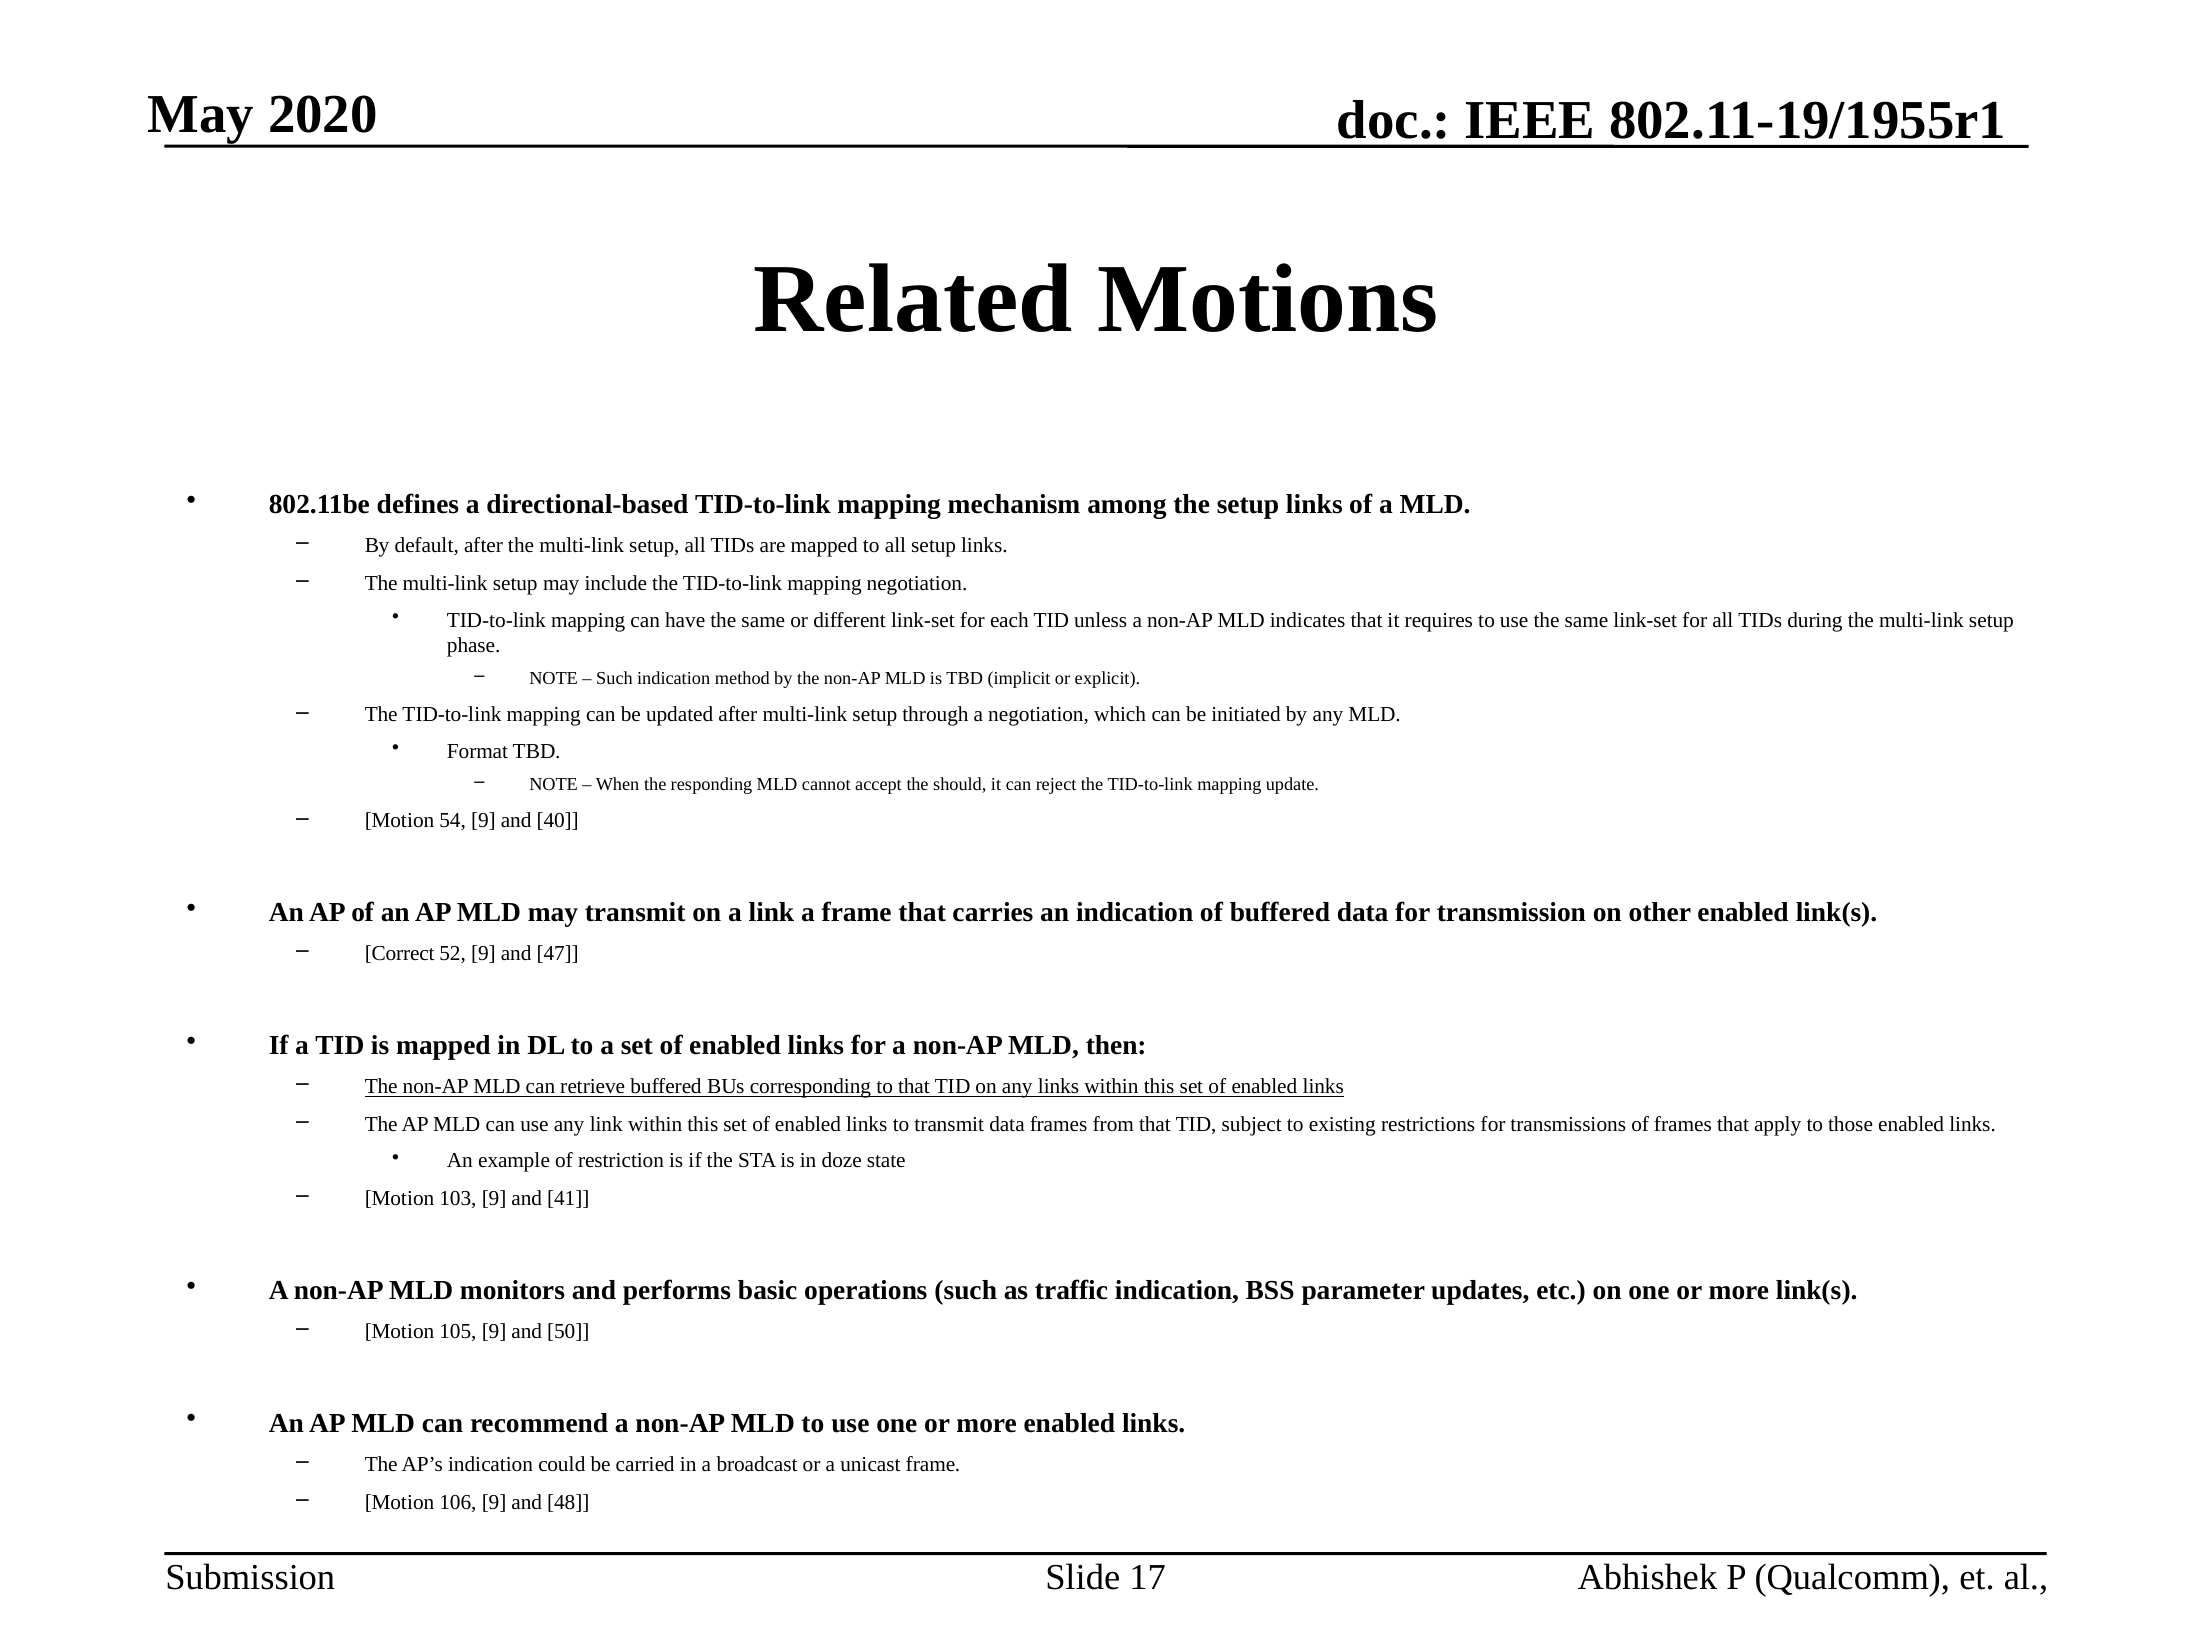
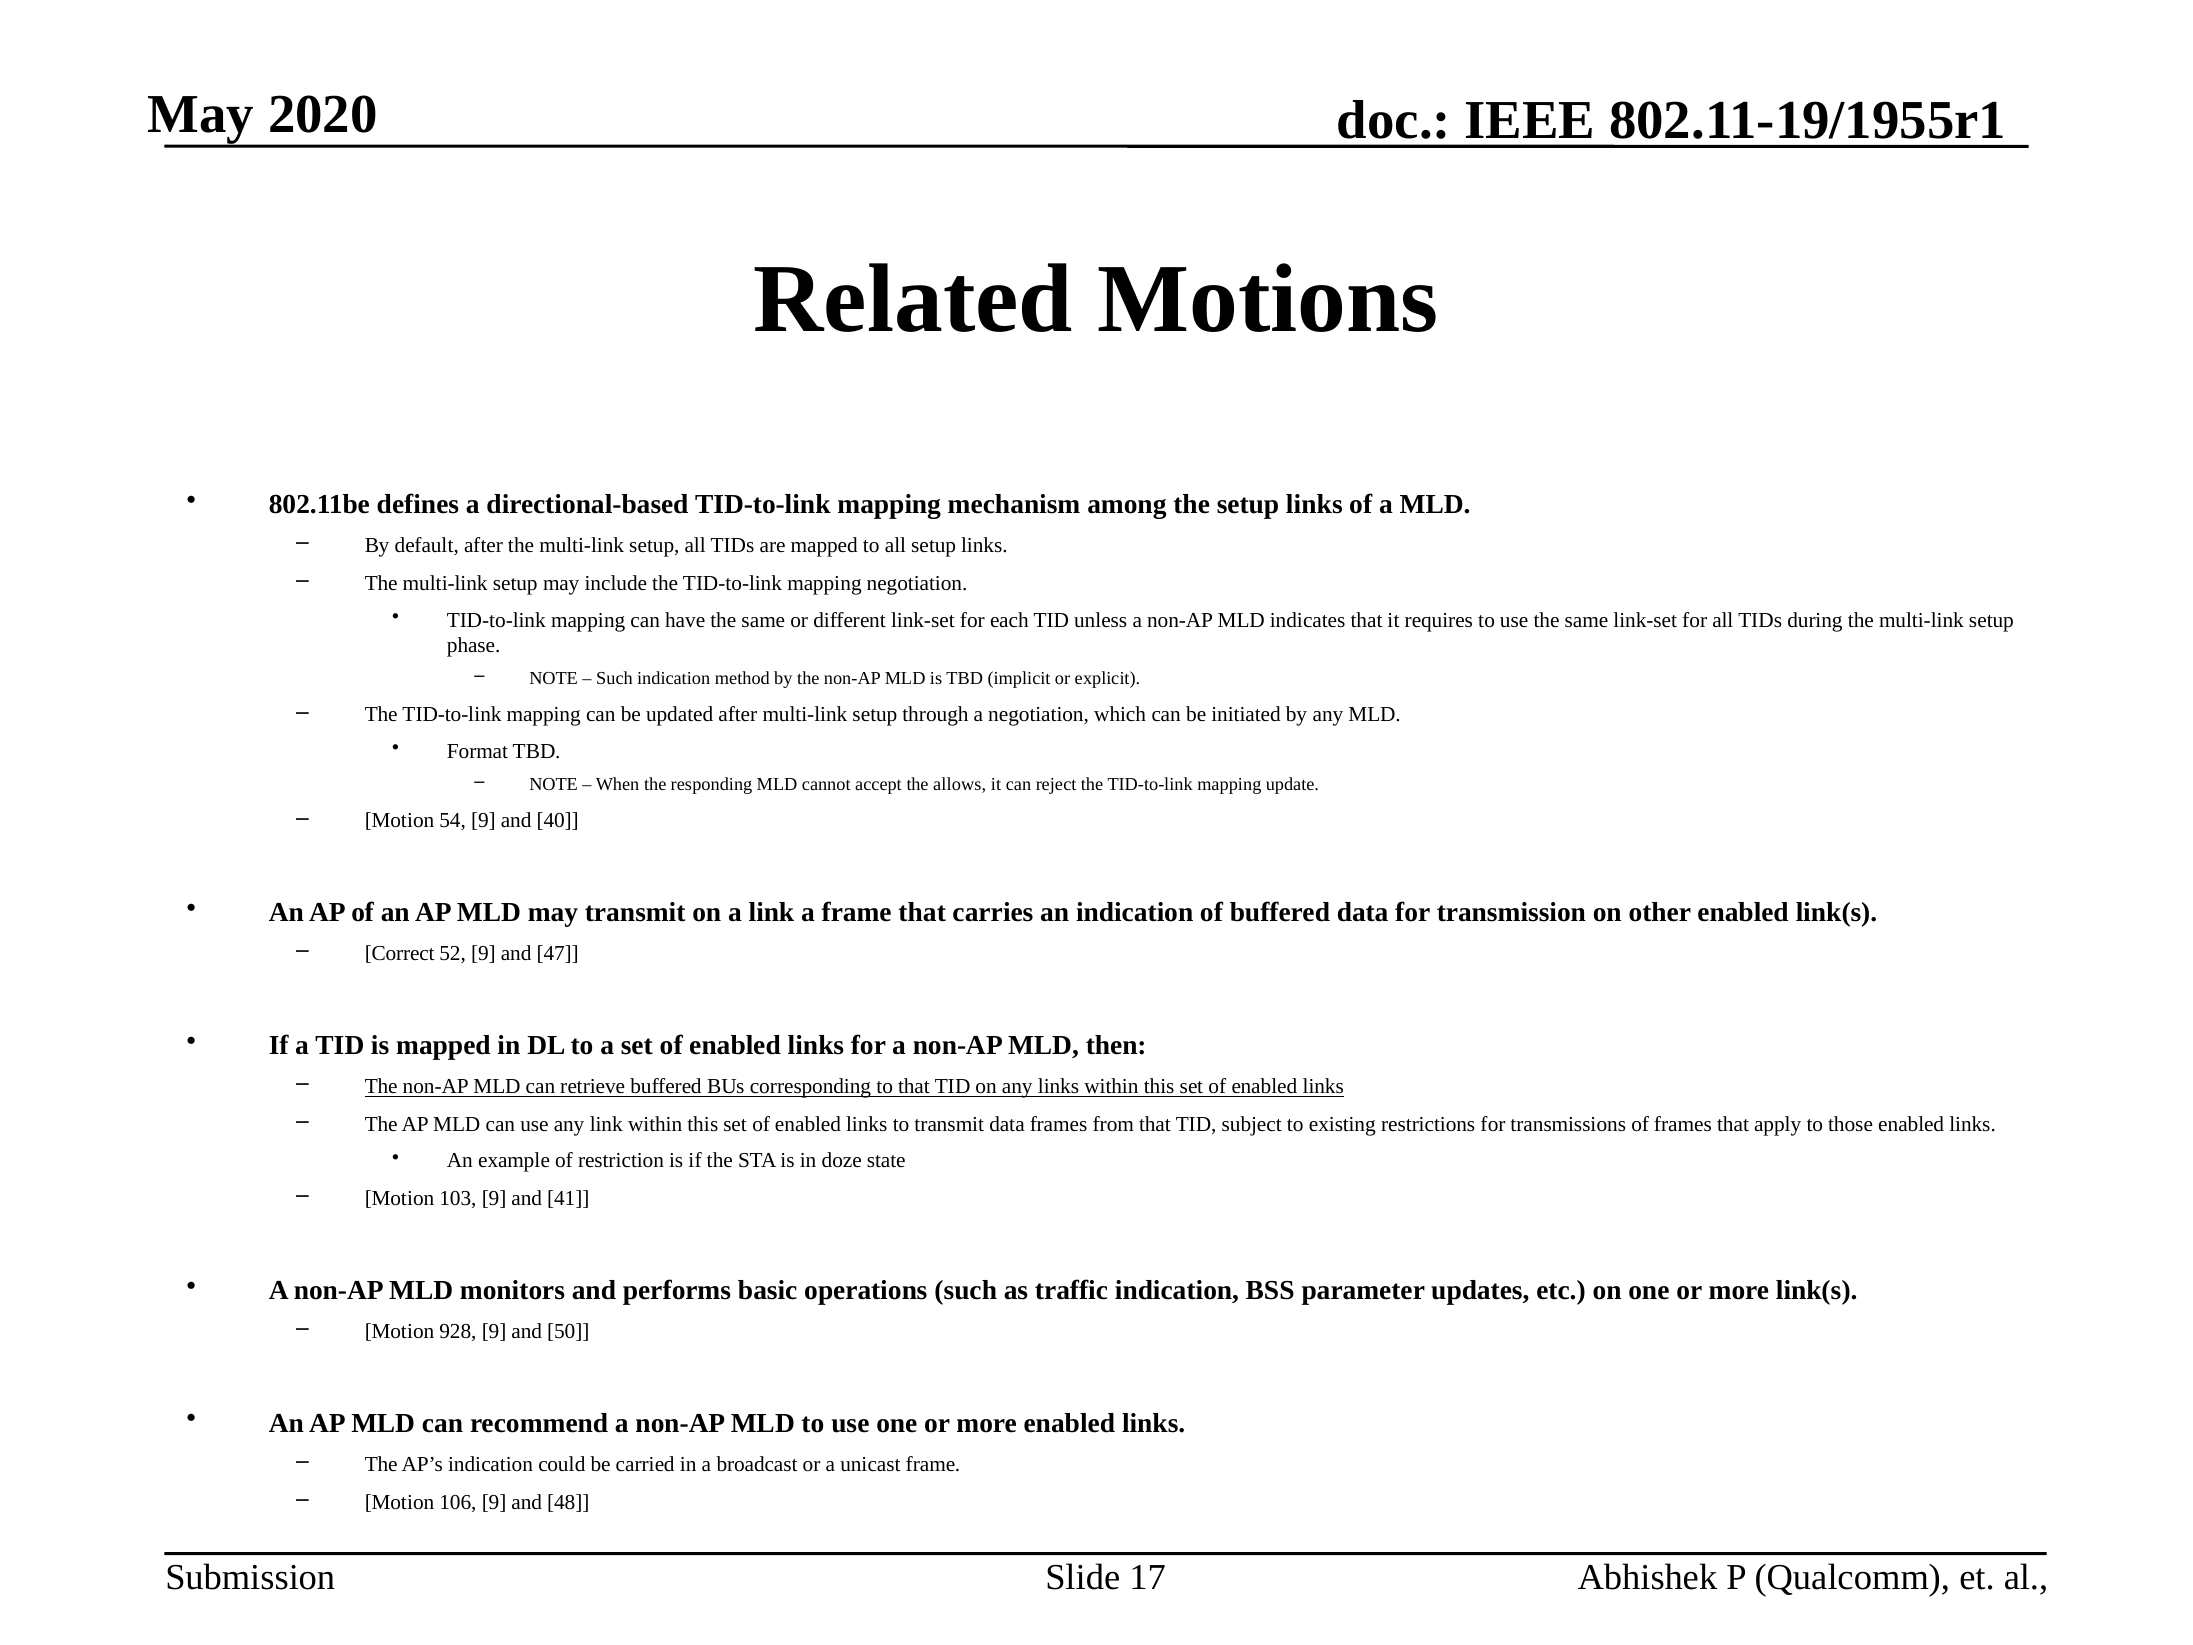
should: should -> allows
105: 105 -> 928
